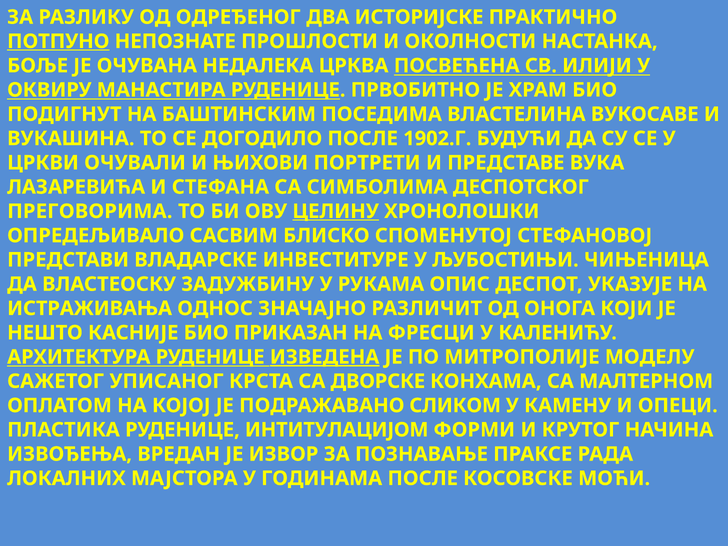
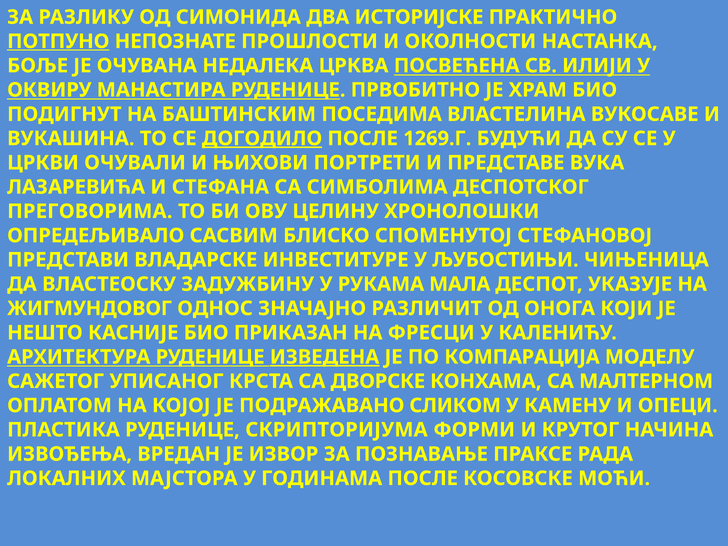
ОДРЕЂЕНОГ: ОДРЕЂЕНОГ -> СИМОНИДА
ДОГОДИЛО underline: none -> present
1902.Г: 1902.Г -> 1269.Г
ЦЕЛИНУ underline: present -> none
ОПИС: ОПИС -> МАЛА
ИСТРАЖИВАЊА: ИСТРАЖИВАЊА -> ЖИГМУНДОВОГ
МИТРОПОЛИЈЕ: МИТРОПОЛИЈЕ -> КОМПАРАЦИЈА
ИНТИТУЛАЦИЈОМ: ИНТИТУЛАЦИЈОМ -> СКРИПТОРИЈУМА
